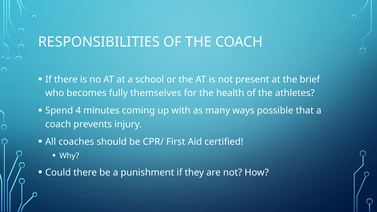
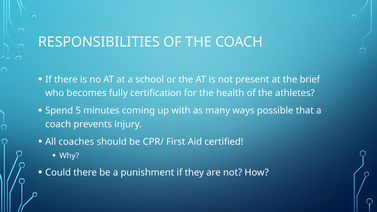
themselves: themselves -> certification
4: 4 -> 5
